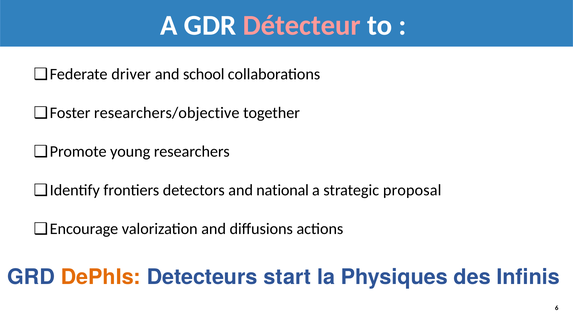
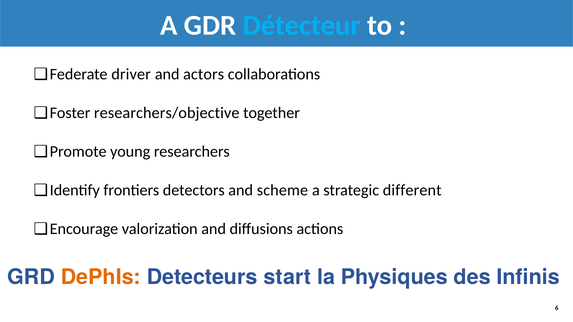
Détecteur colour: pink -> light blue
school: school -> actors
national: national -> scheme
proposal: proposal -> different
